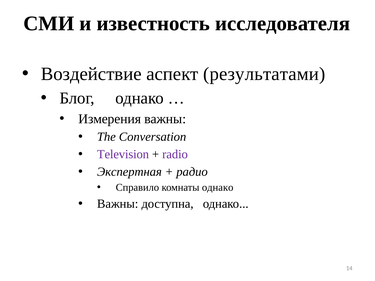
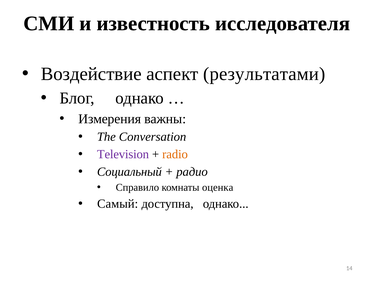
radio colour: purple -> orange
Экспертная: Экспертная -> Социальный
комнаты однако: однако -> оценка
Важны at (118, 204): Важны -> Самый
